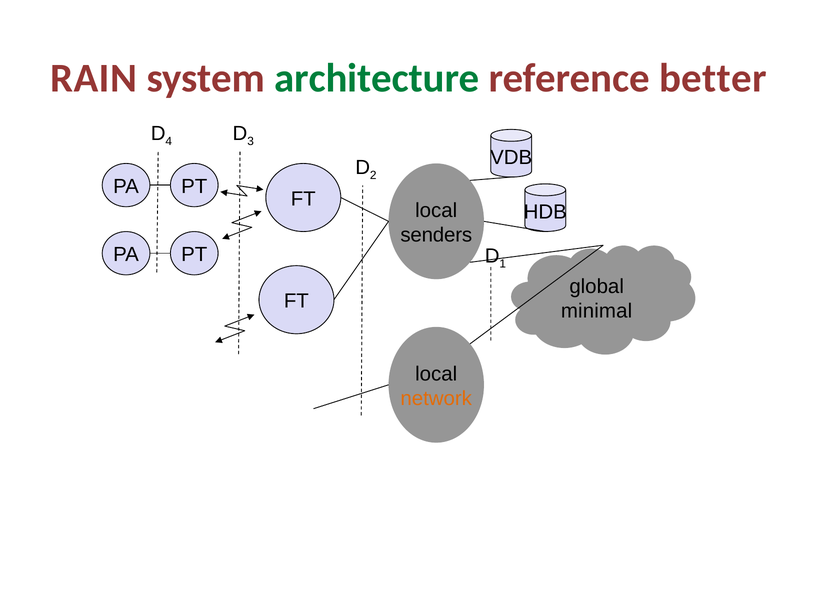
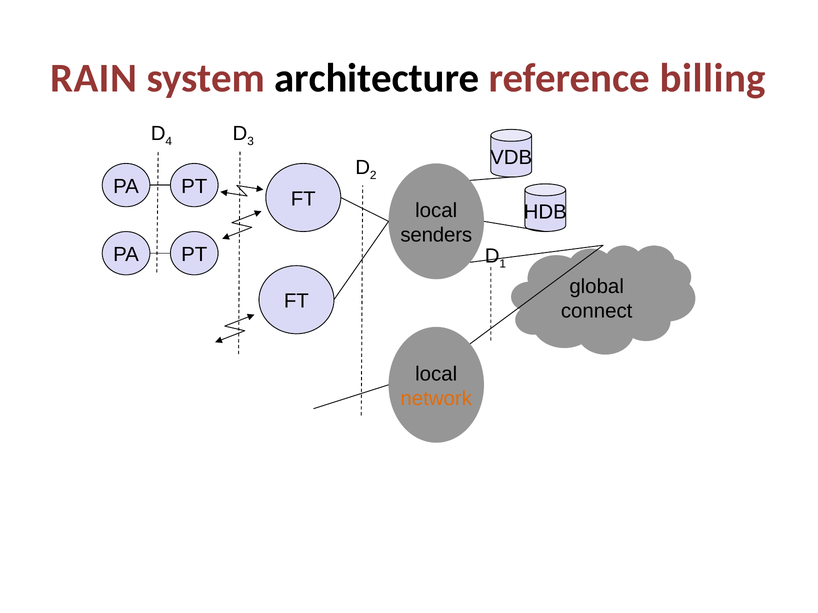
architecture colour: green -> black
better: better -> billing
minimal: minimal -> connect
